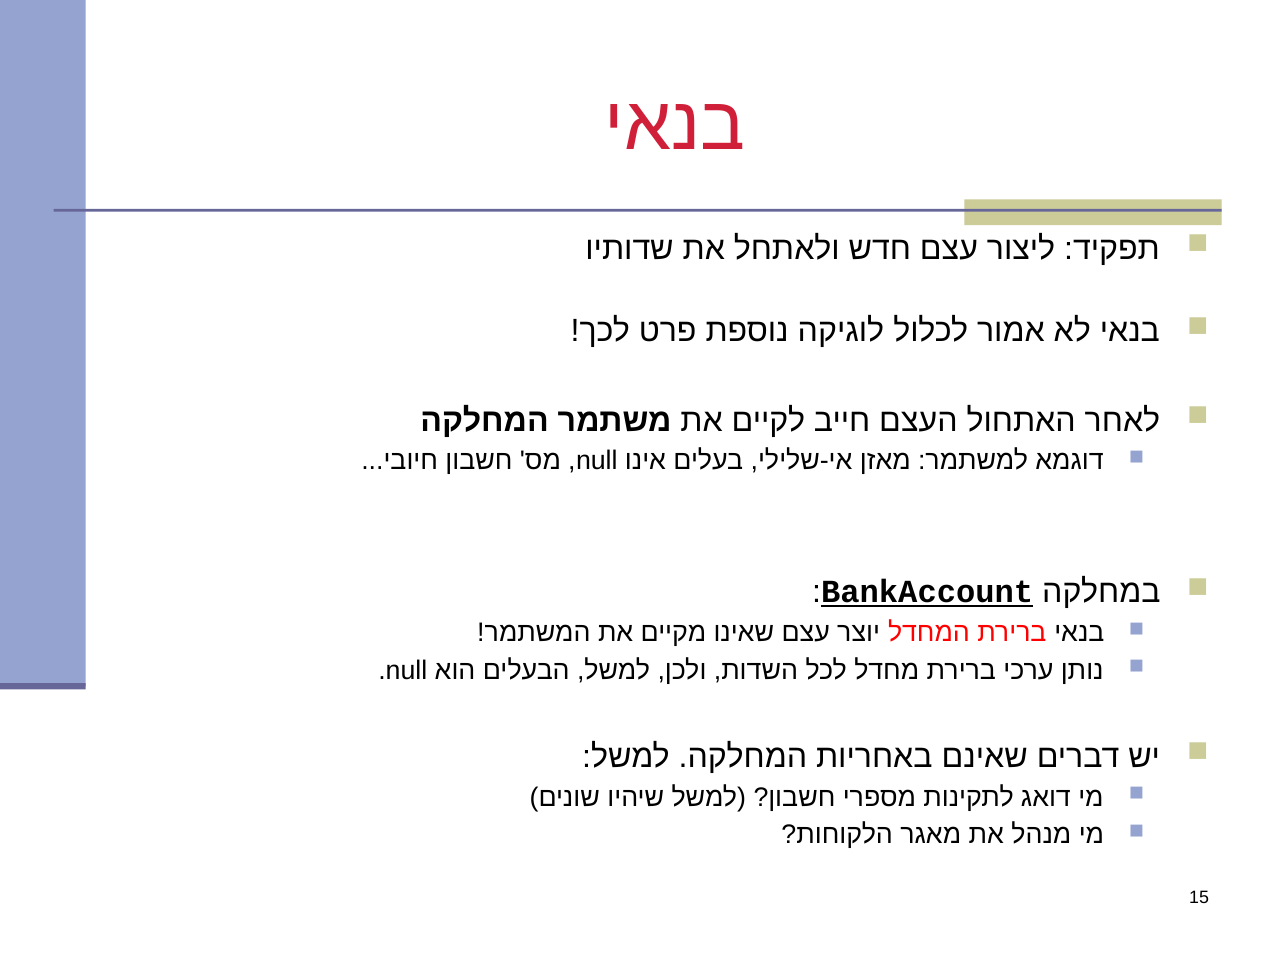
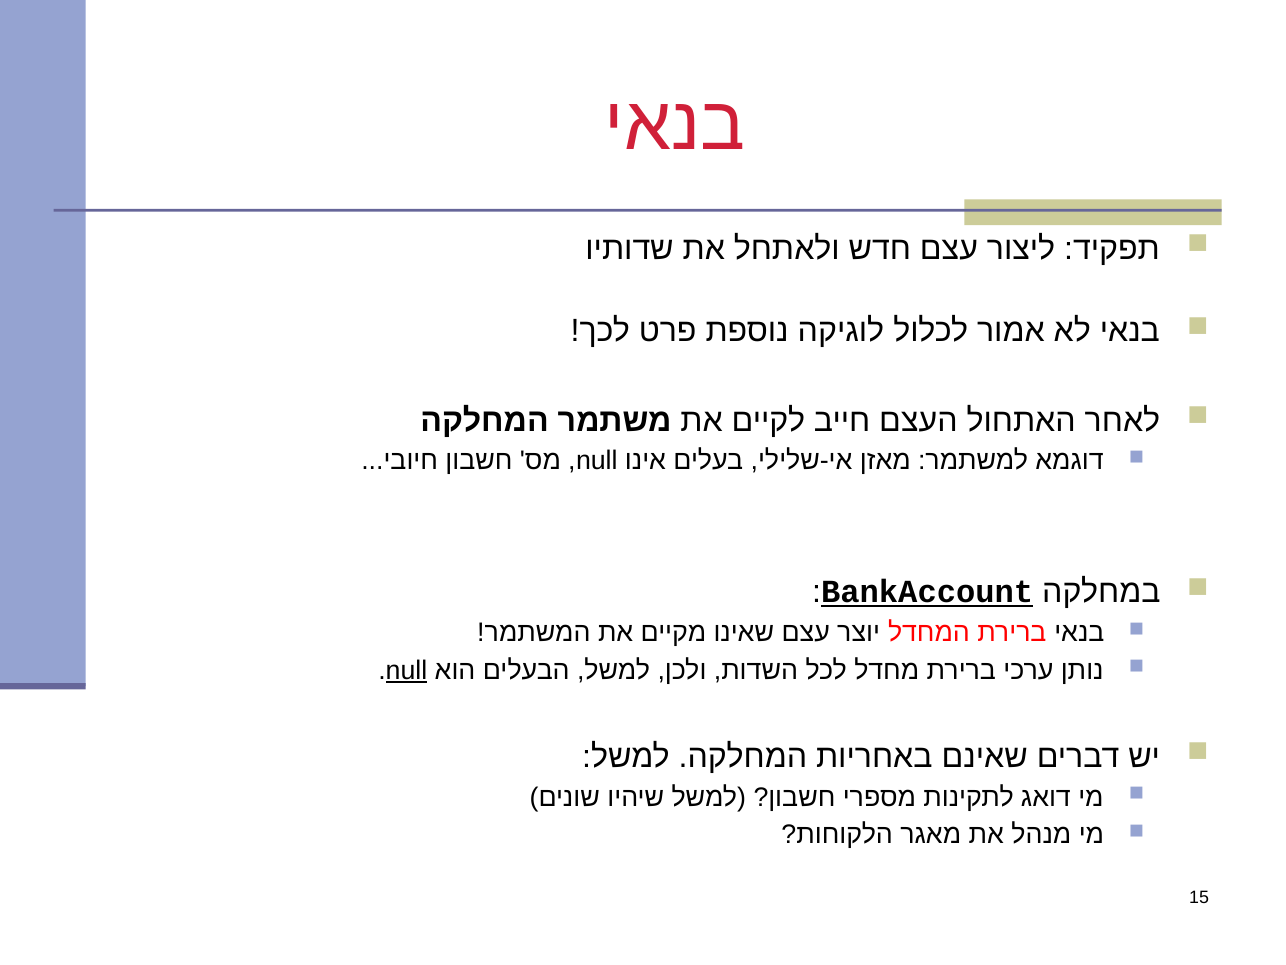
null at (406, 670) underline: none -> present
